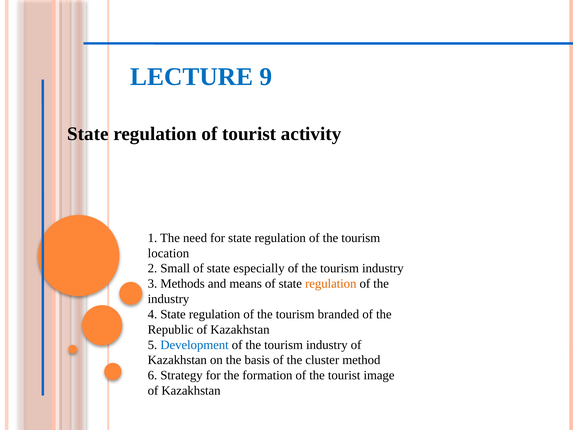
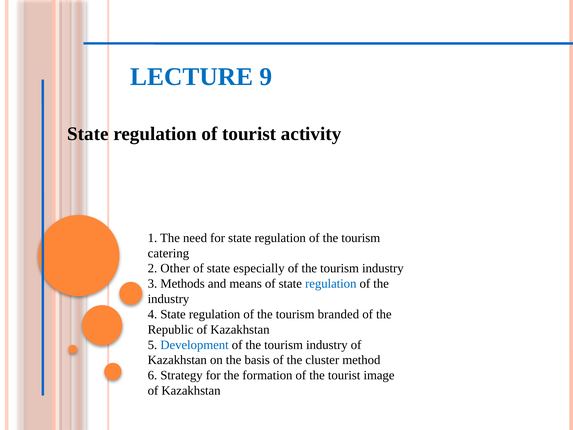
location: location -> catering
Small: Small -> Other
regulation at (331, 284) colour: orange -> blue
